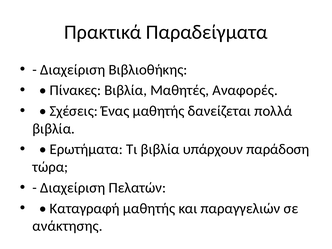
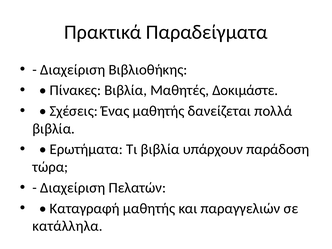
Αναφορές: Αναφορές -> Δοκιμάστε
ανάκτησης: ανάκτησης -> κατάλληλα
